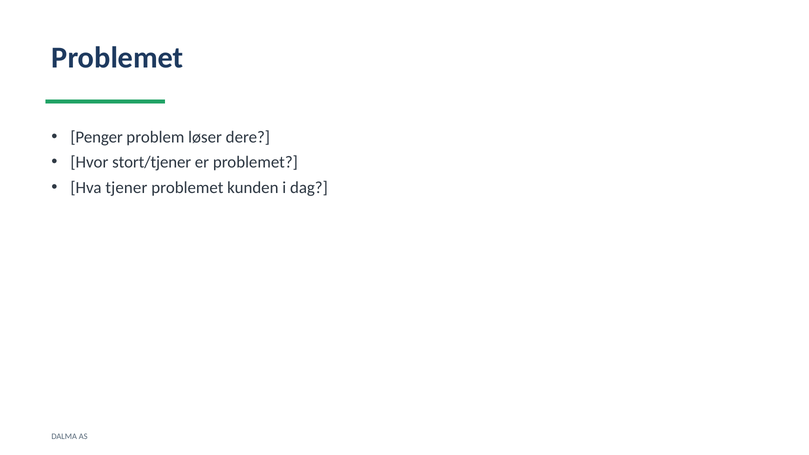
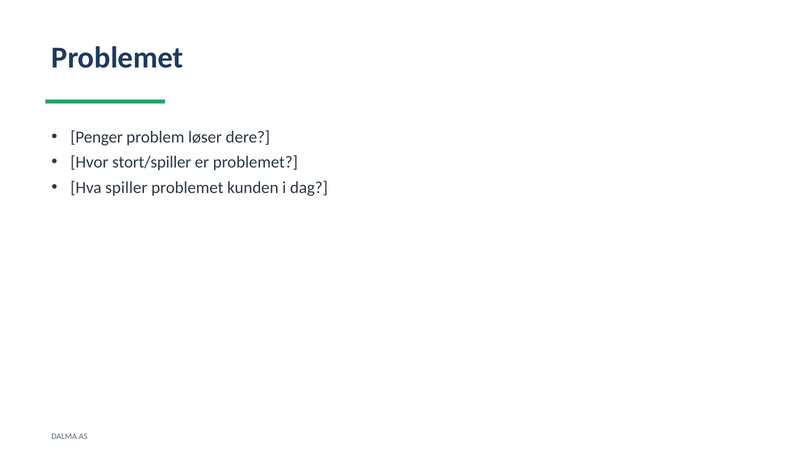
stort/tjener: stort/tjener -> stort/spiller
tjener: tjener -> spiller
